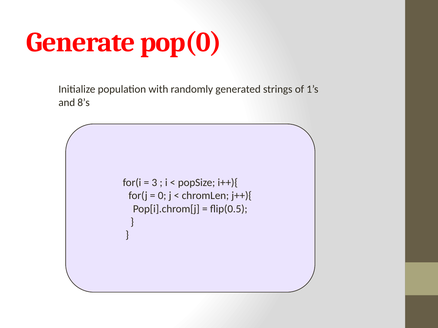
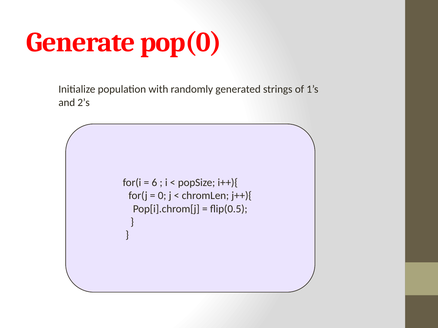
8’s: 8’s -> 2’s
3: 3 -> 6
